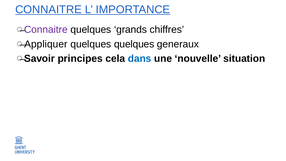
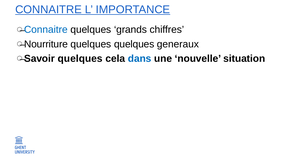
Connaitre at (46, 30) colour: purple -> blue
Appliquer: Appliquer -> Nourriture
Savoir principes: principes -> quelques
